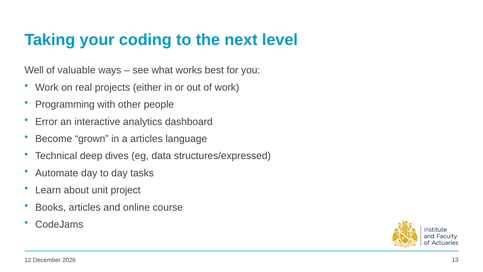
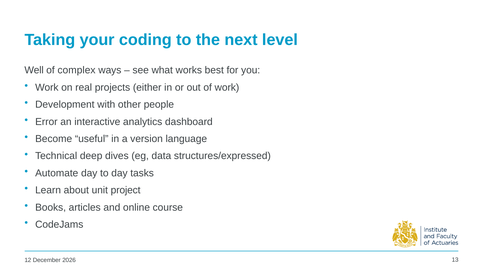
valuable: valuable -> complex
Programming: Programming -> Development
grown: grown -> useful
a articles: articles -> version
